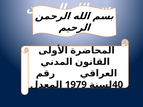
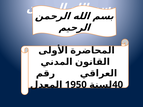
1979: 1979 -> 1950
